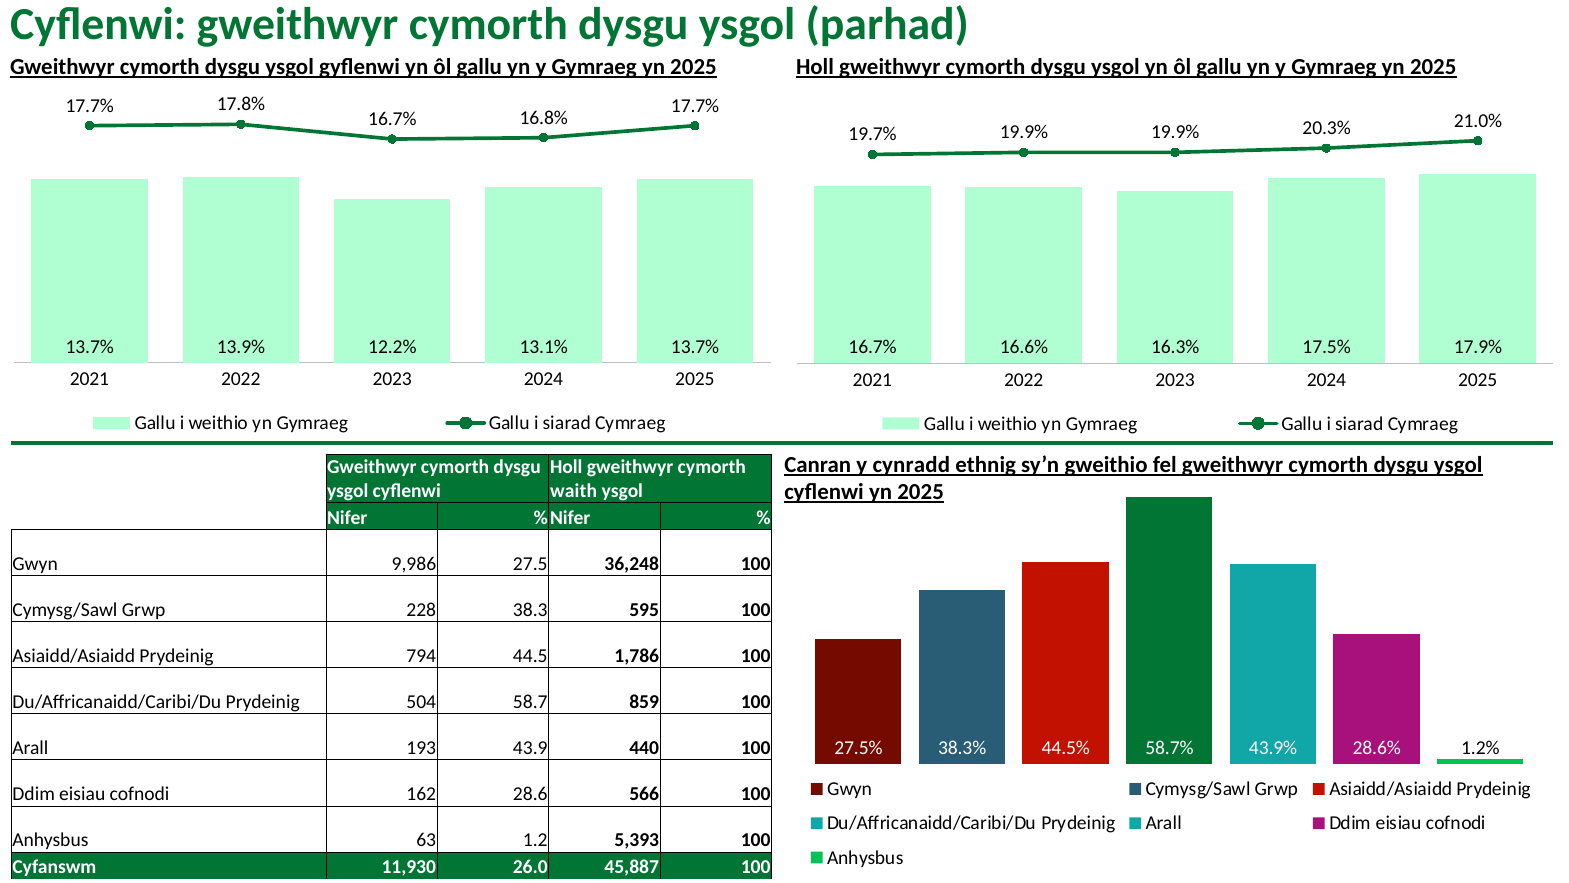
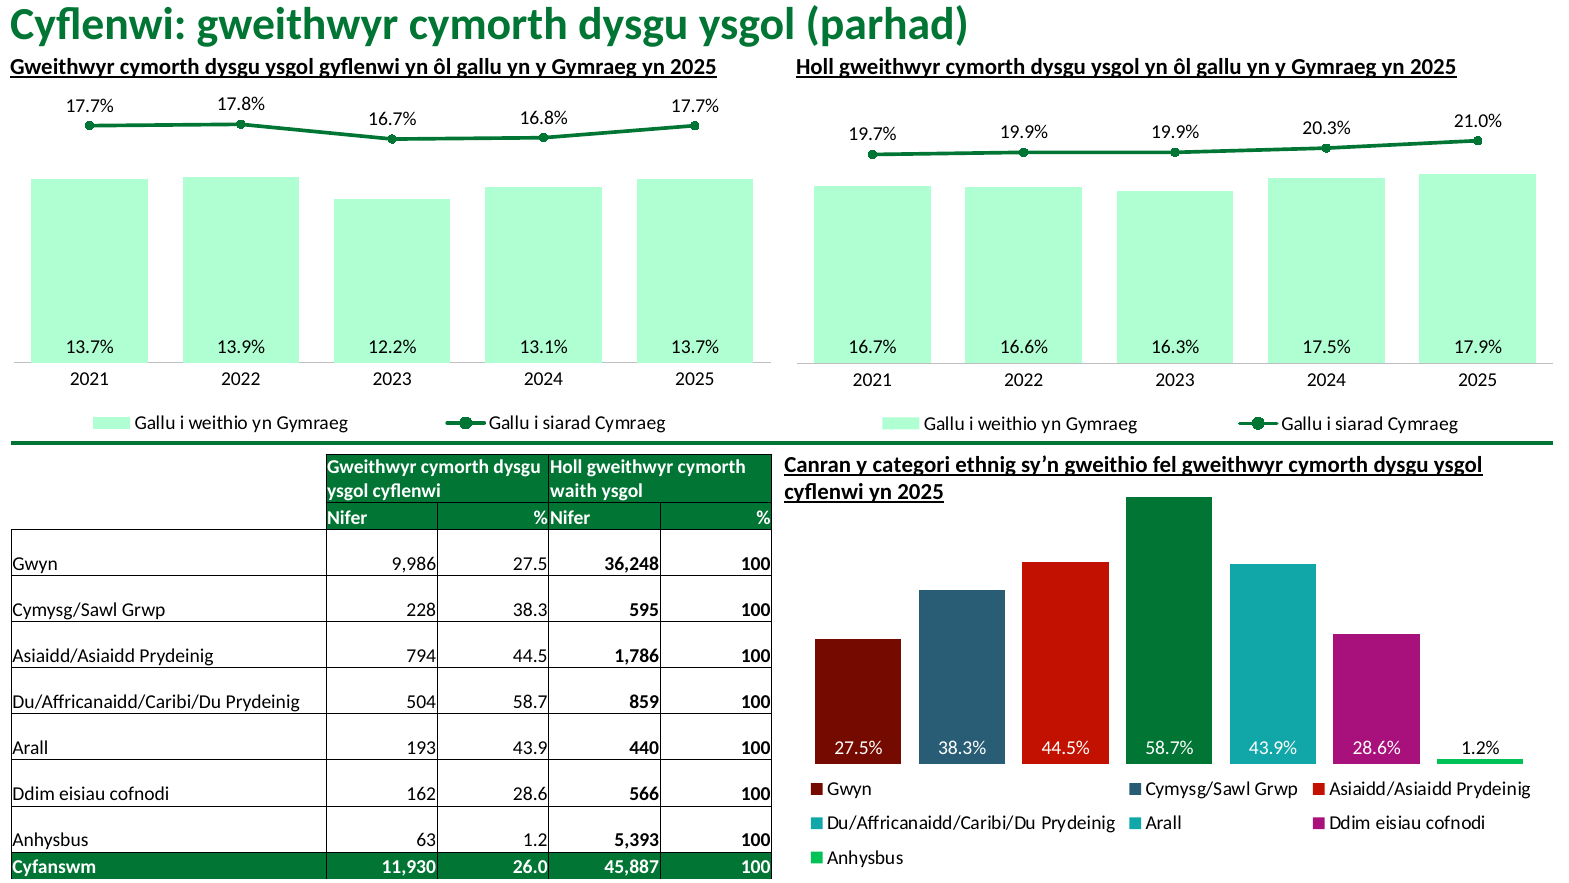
cynradd: cynradd -> categori
